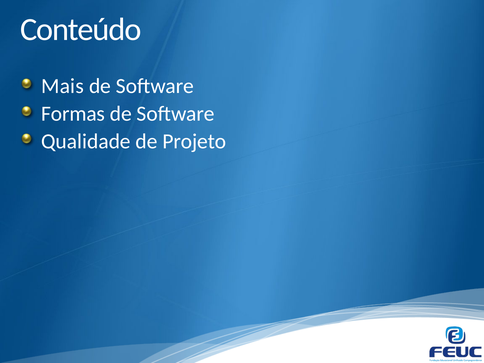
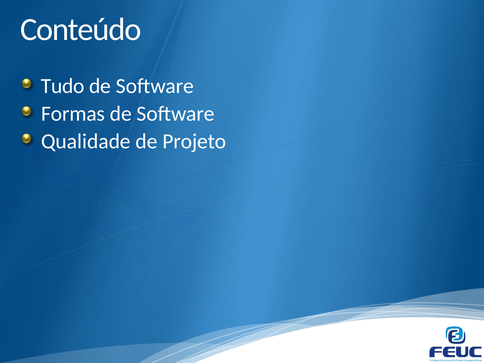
Mais: Mais -> Tudo
